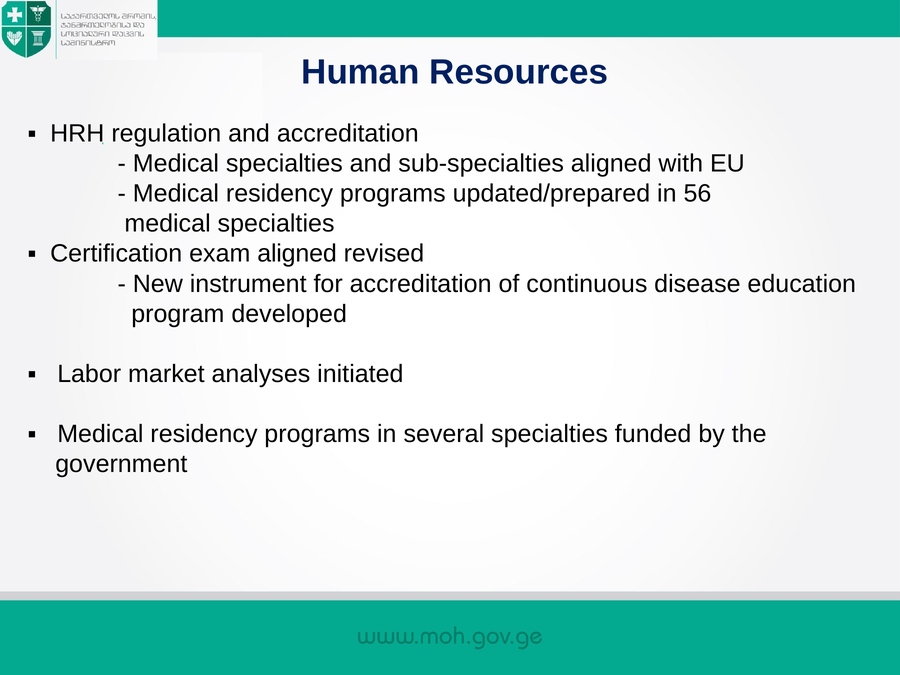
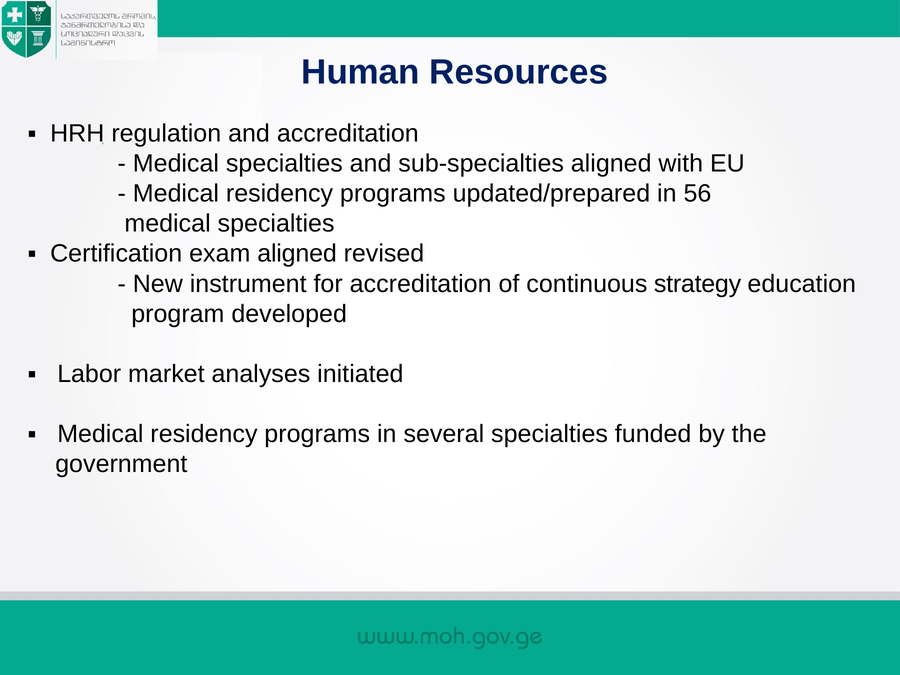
disease: disease -> strategy
